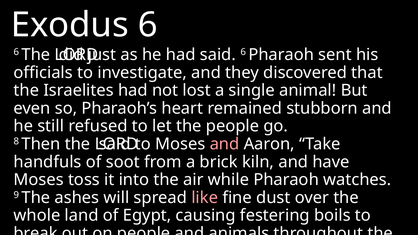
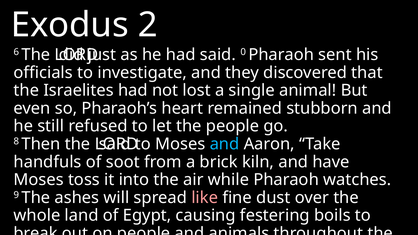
Exodus 6: 6 -> 2
said 6: 6 -> 0
and at (225, 144) colour: pink -> light blue
